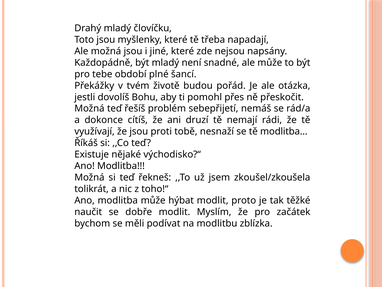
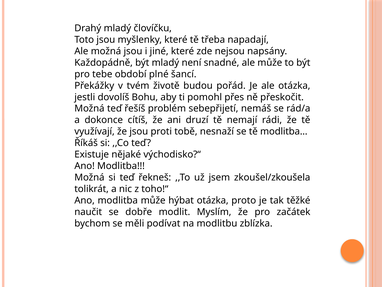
hýbat modlit: modlit -> otázka
